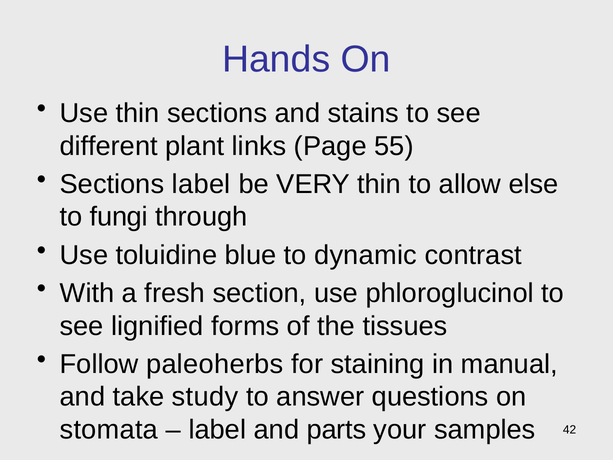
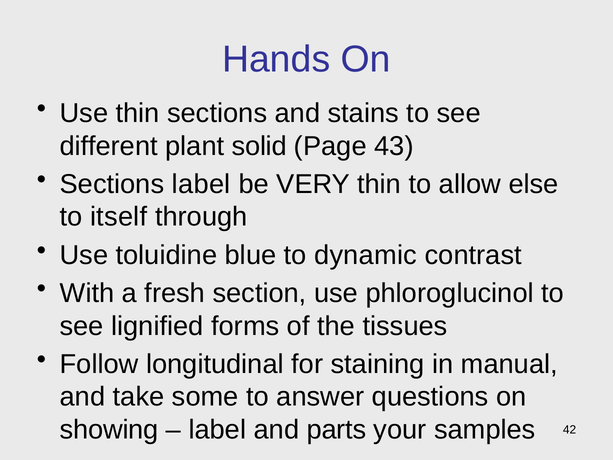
links: links -> solid
55: 55 -> 43
fungi: fungi -> itself
paleoherbs: paleoherbs -> longitudinal
study: study -> some
stomata: stomata -> showing
